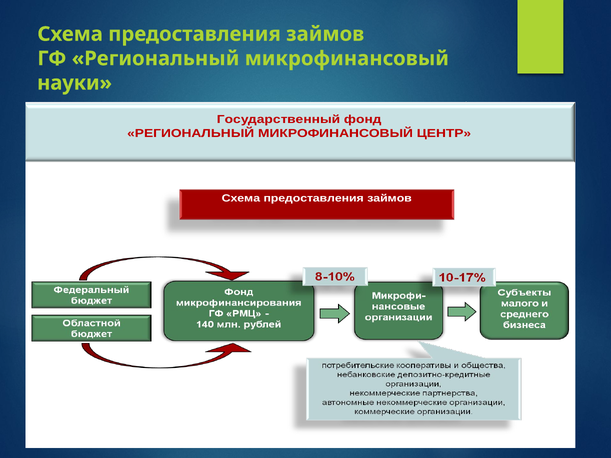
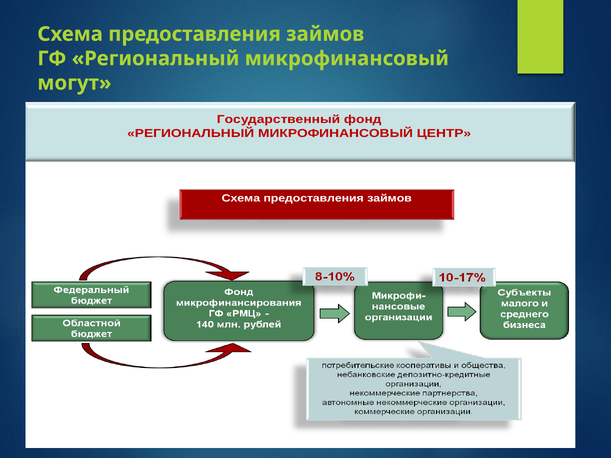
науки: науки -> могут
